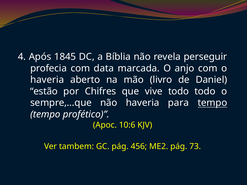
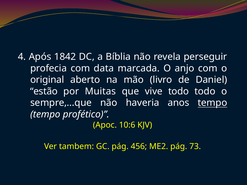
1845: 1845 -> 1842
haveria at (47, 80): haveria -> original
Chifres: Chifres -> Muitas
para: para -> anos
